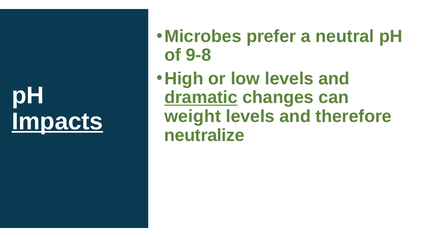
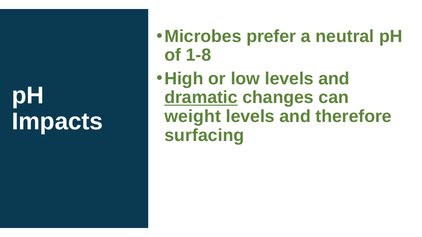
9-8: 9-8 -> 1-8
Impacts underline: present -> none
neutralize: neutralize -> surfacing
